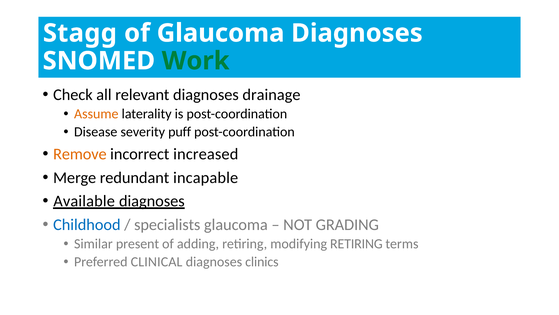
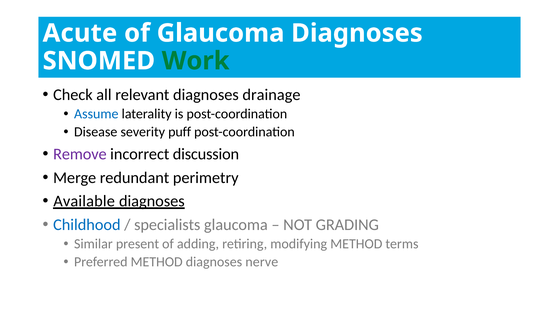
Stagg: Stagg -> Acute
Assume colour: orange -> blue
Remove colour: orange -> purple
increased: increased -> discussion
incapable: incapable -> perimetry
modifying RETIRING: RETIRING -> METHOD
Preferred CLINICAL: CLINICAL -> METHOD
clinics: clinics -> nerve
